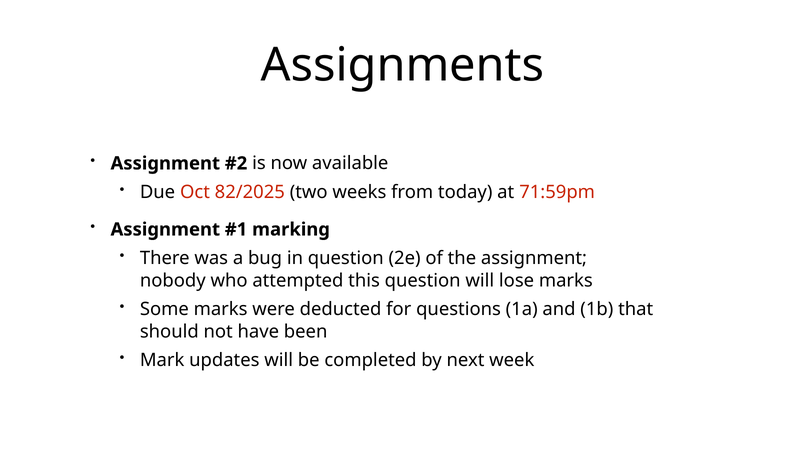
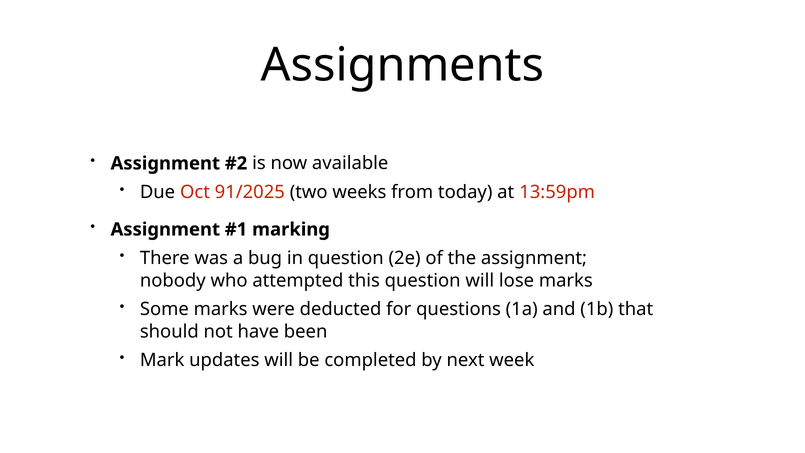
82/2025: 82/2025 -> 91/2025
71:59pm: 71:59pm -> 13:59pm
